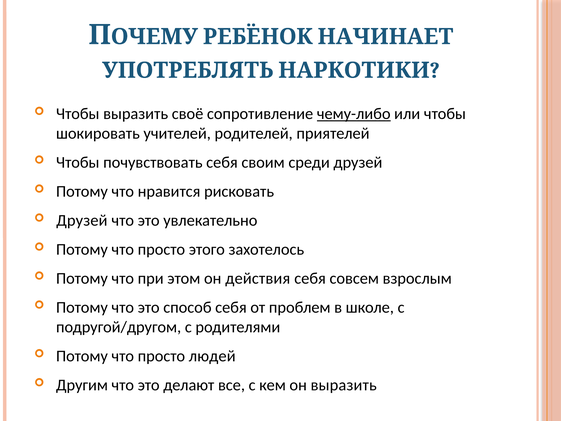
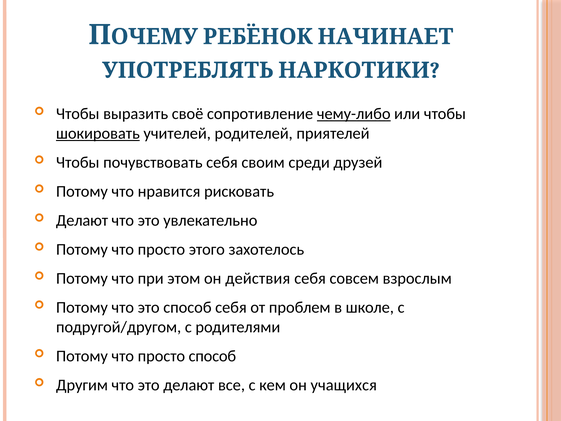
шокировать underline: none -> present
Друзей at (82, 220): Друзей -> Делают
просто людей: людей -> способ
он выразить: выразить -> учащихся
